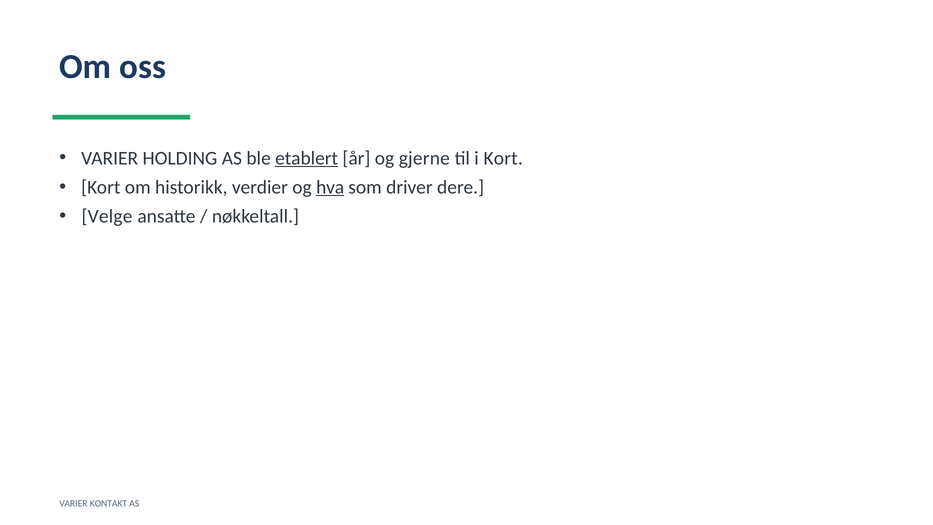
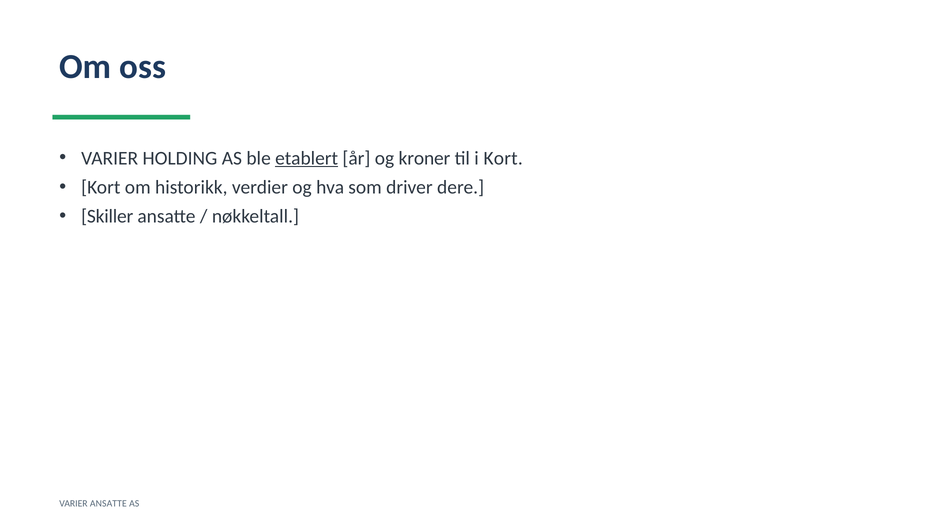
gjerne: gjerne -> kroner
hva underline: present -> none
Velge: Velge -> Skiller
VARIER KONTAKT: KONTAKT -> ANSATTE
